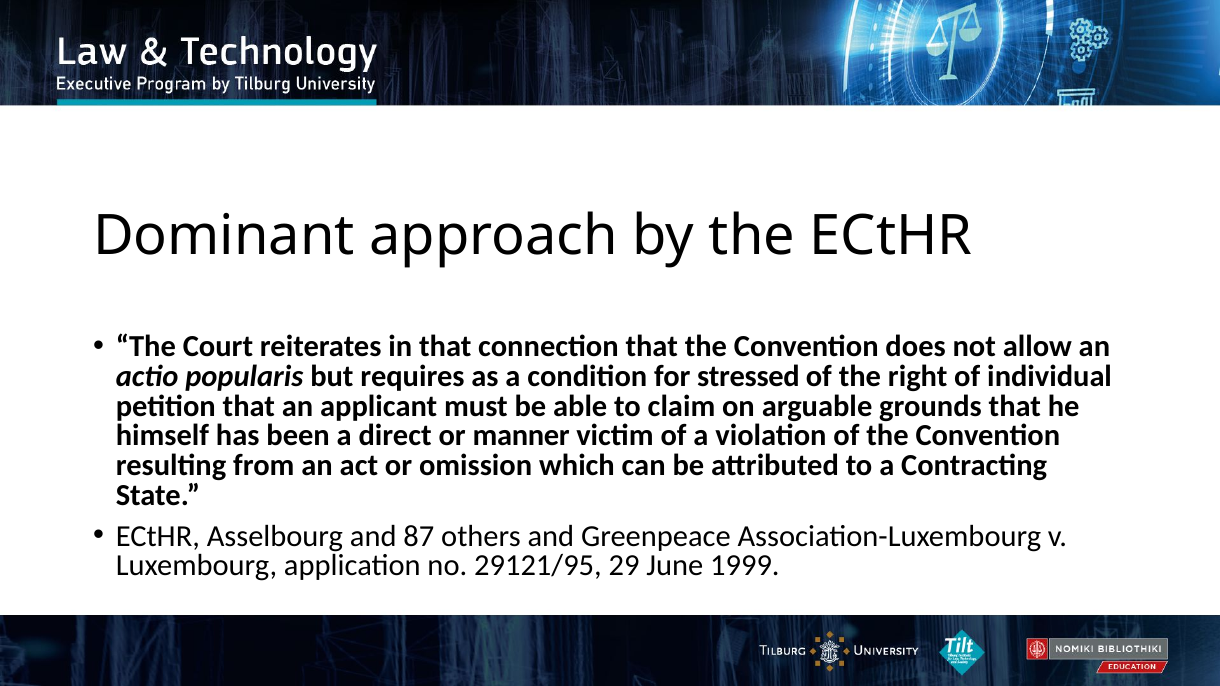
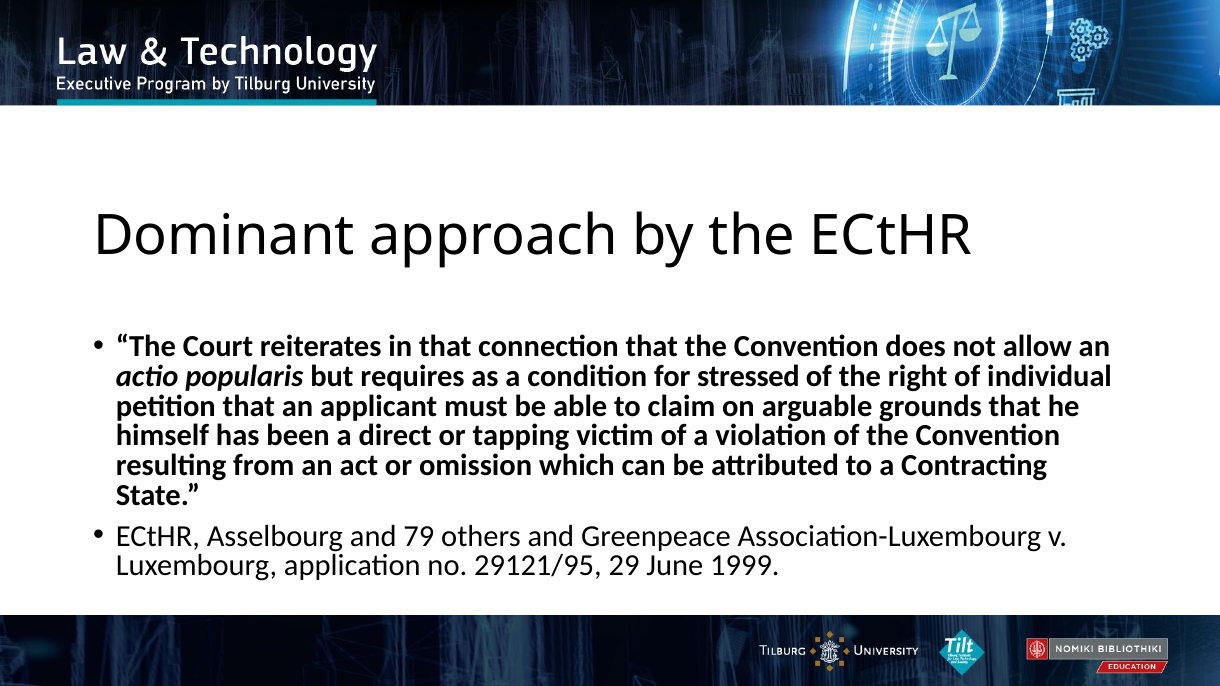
manner: manner -> tapping
87: 87 -> 79
